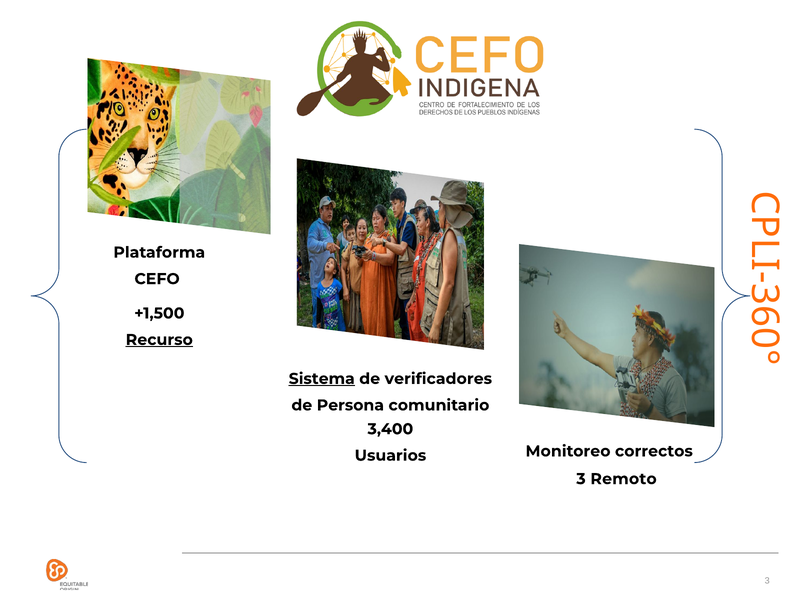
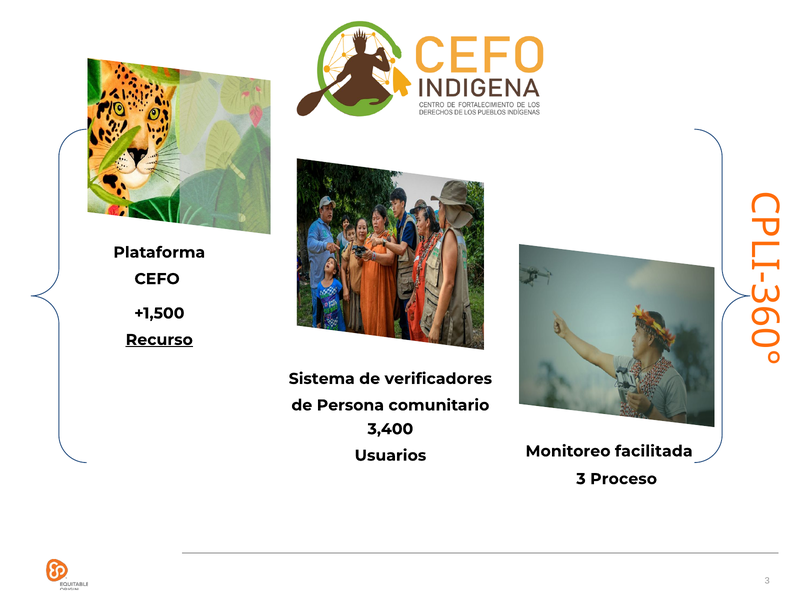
Sistema underline: present -> none
correctos: correctos -> facilitada
Remoto: Remoto -> Proceso
